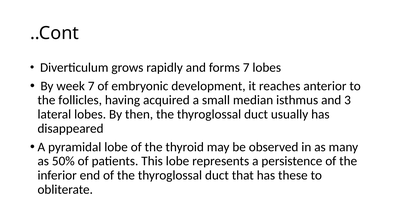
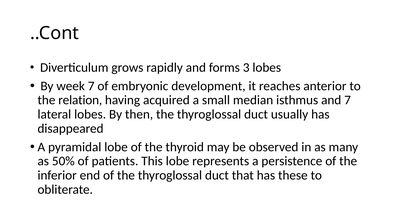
forms 7: 7 -> 3
follicles: follicles -> relation
and 3: 3 -> 7
